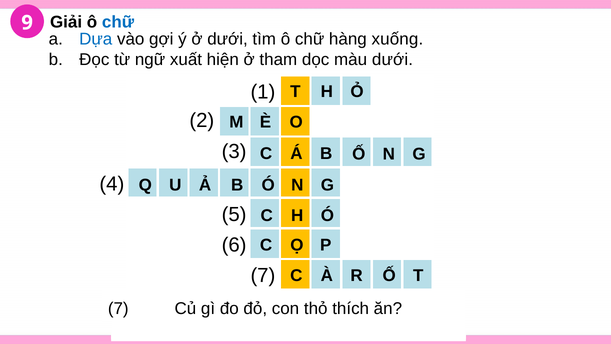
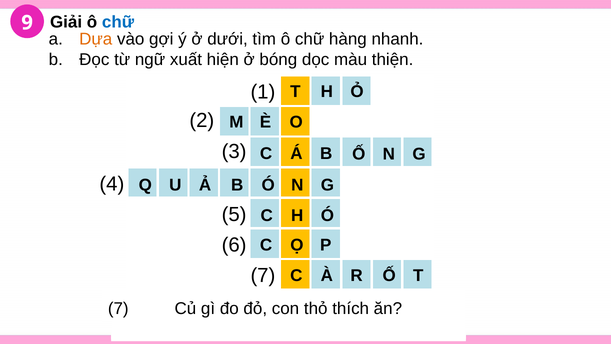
Dựa colour: blue -> orange
hàng xuống: xuống -> nhanh
ở tham: tham -> bóng
màu dưới: dưới -> thiện
